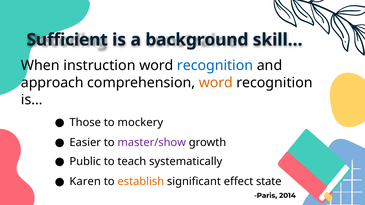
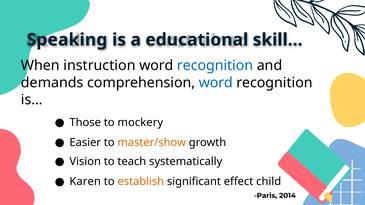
Sufficient: Sufficient -> Speaking
background: background -> educational
approach: approach -> demands
word at (216, 83) colour: orange -> blue
master/show colour: purple -> orange
Public: Public -> Vision
state: state -> child
